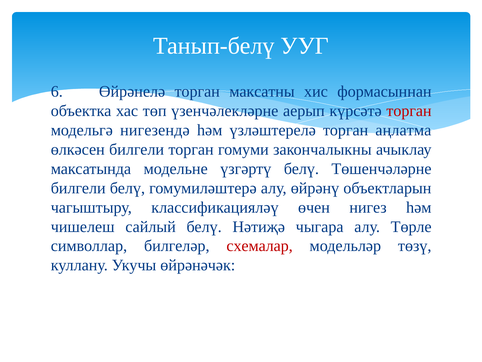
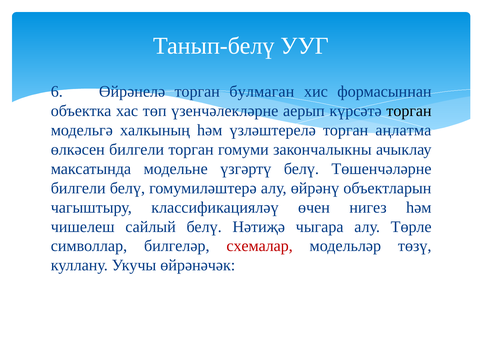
максатны: максатны -> булмаган
торган at (409, 111) colour: red -> black
нигезендә: нигезендә -> халкының
